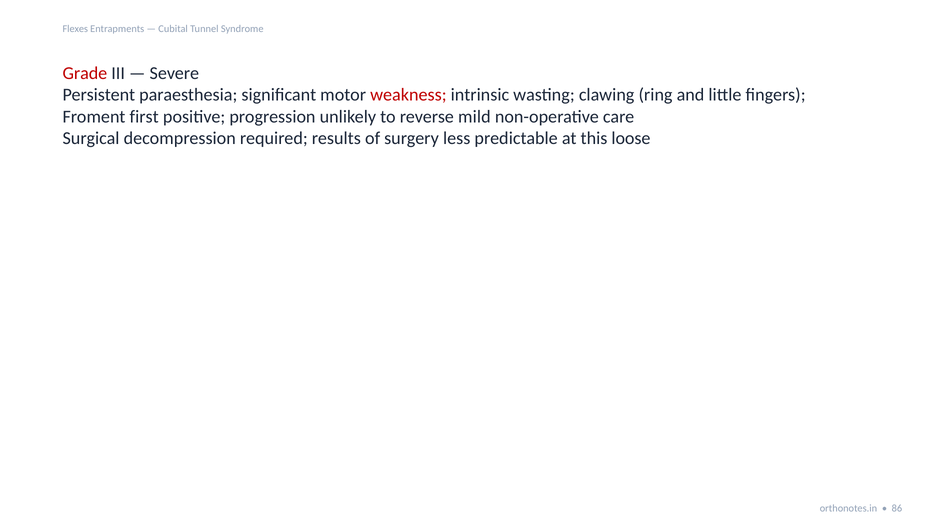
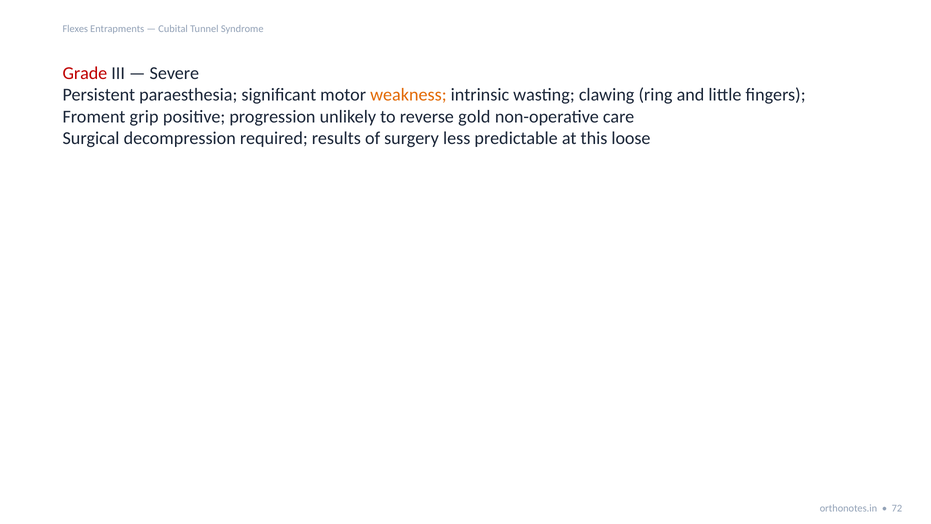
weakness colour: red -> orange
first: first -> grip
mild: mild -> gold
86: 86 -> 72
